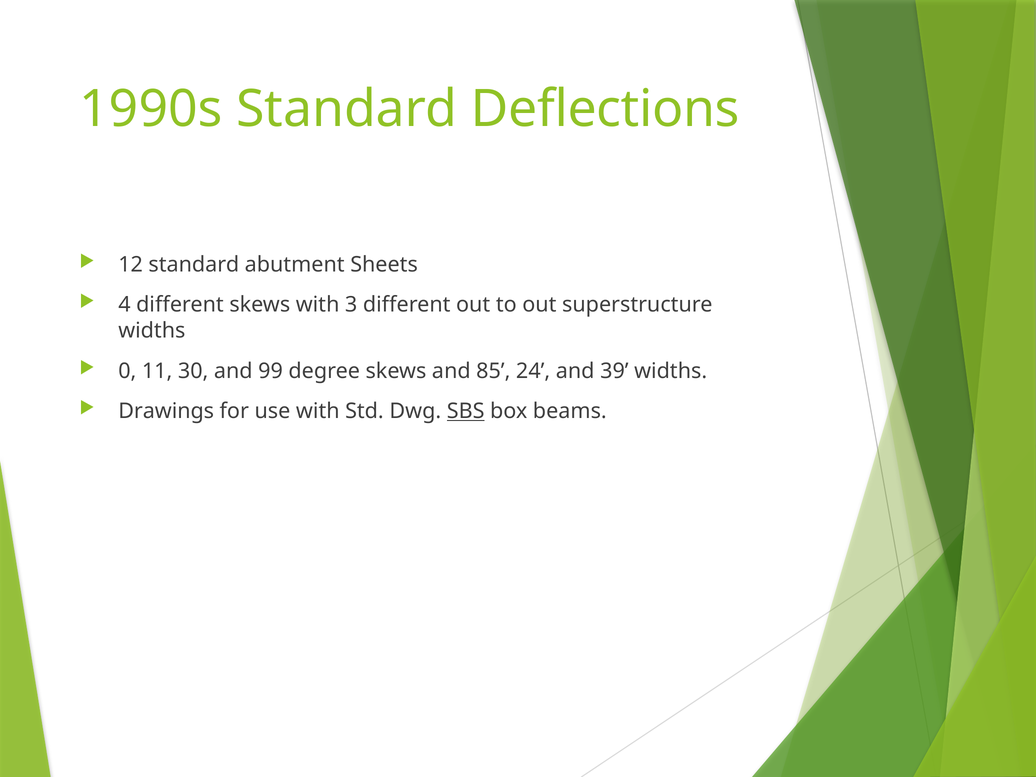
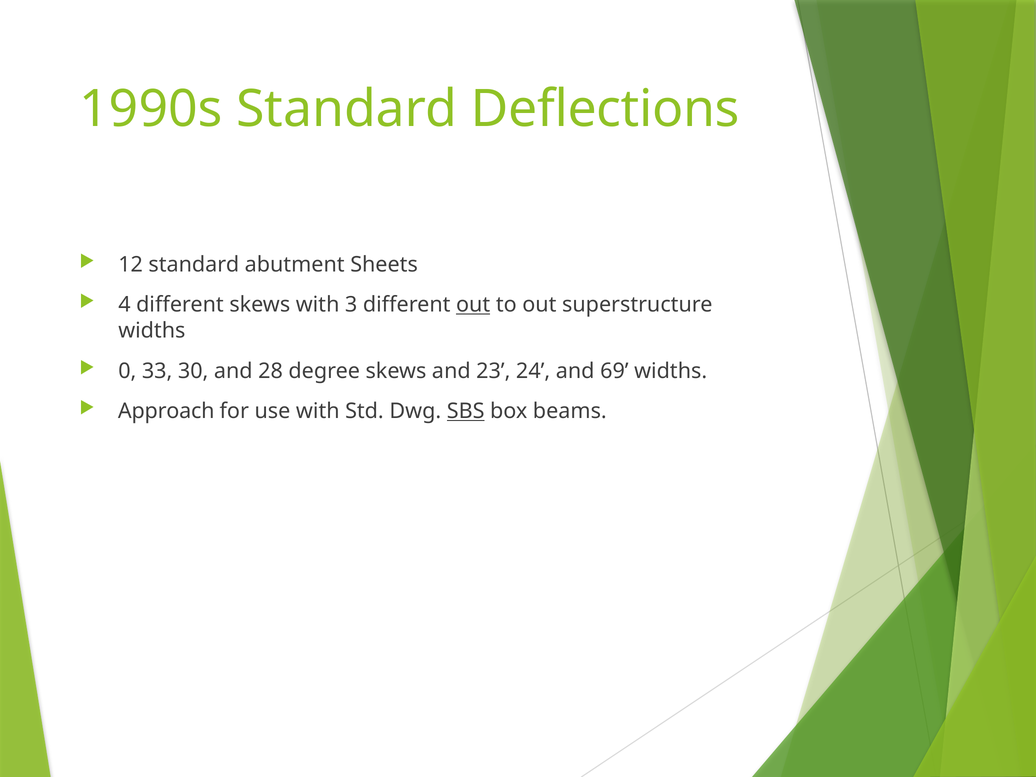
out at (473, 305) underline: none -> present
11: 11 -> 33
99: 99 -> 28
85: 85 -> 23
39: 39 -> 69
Drawings: Drawings -> Approach
